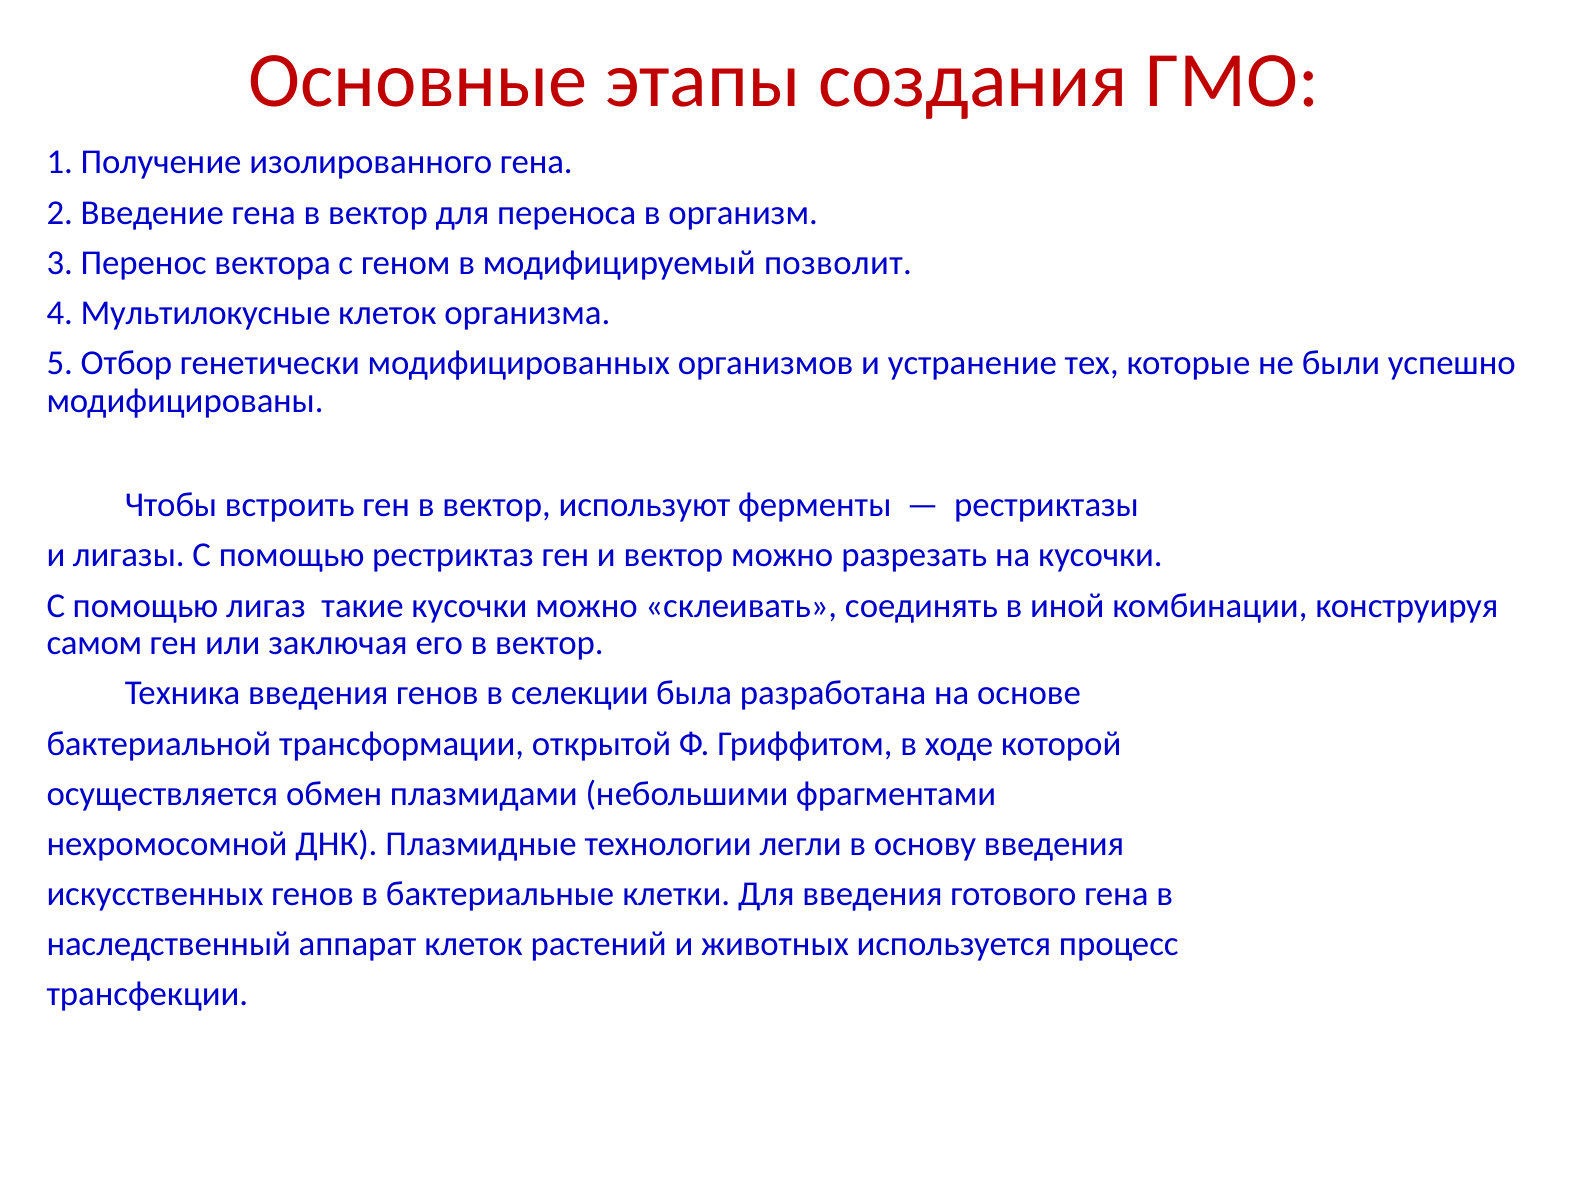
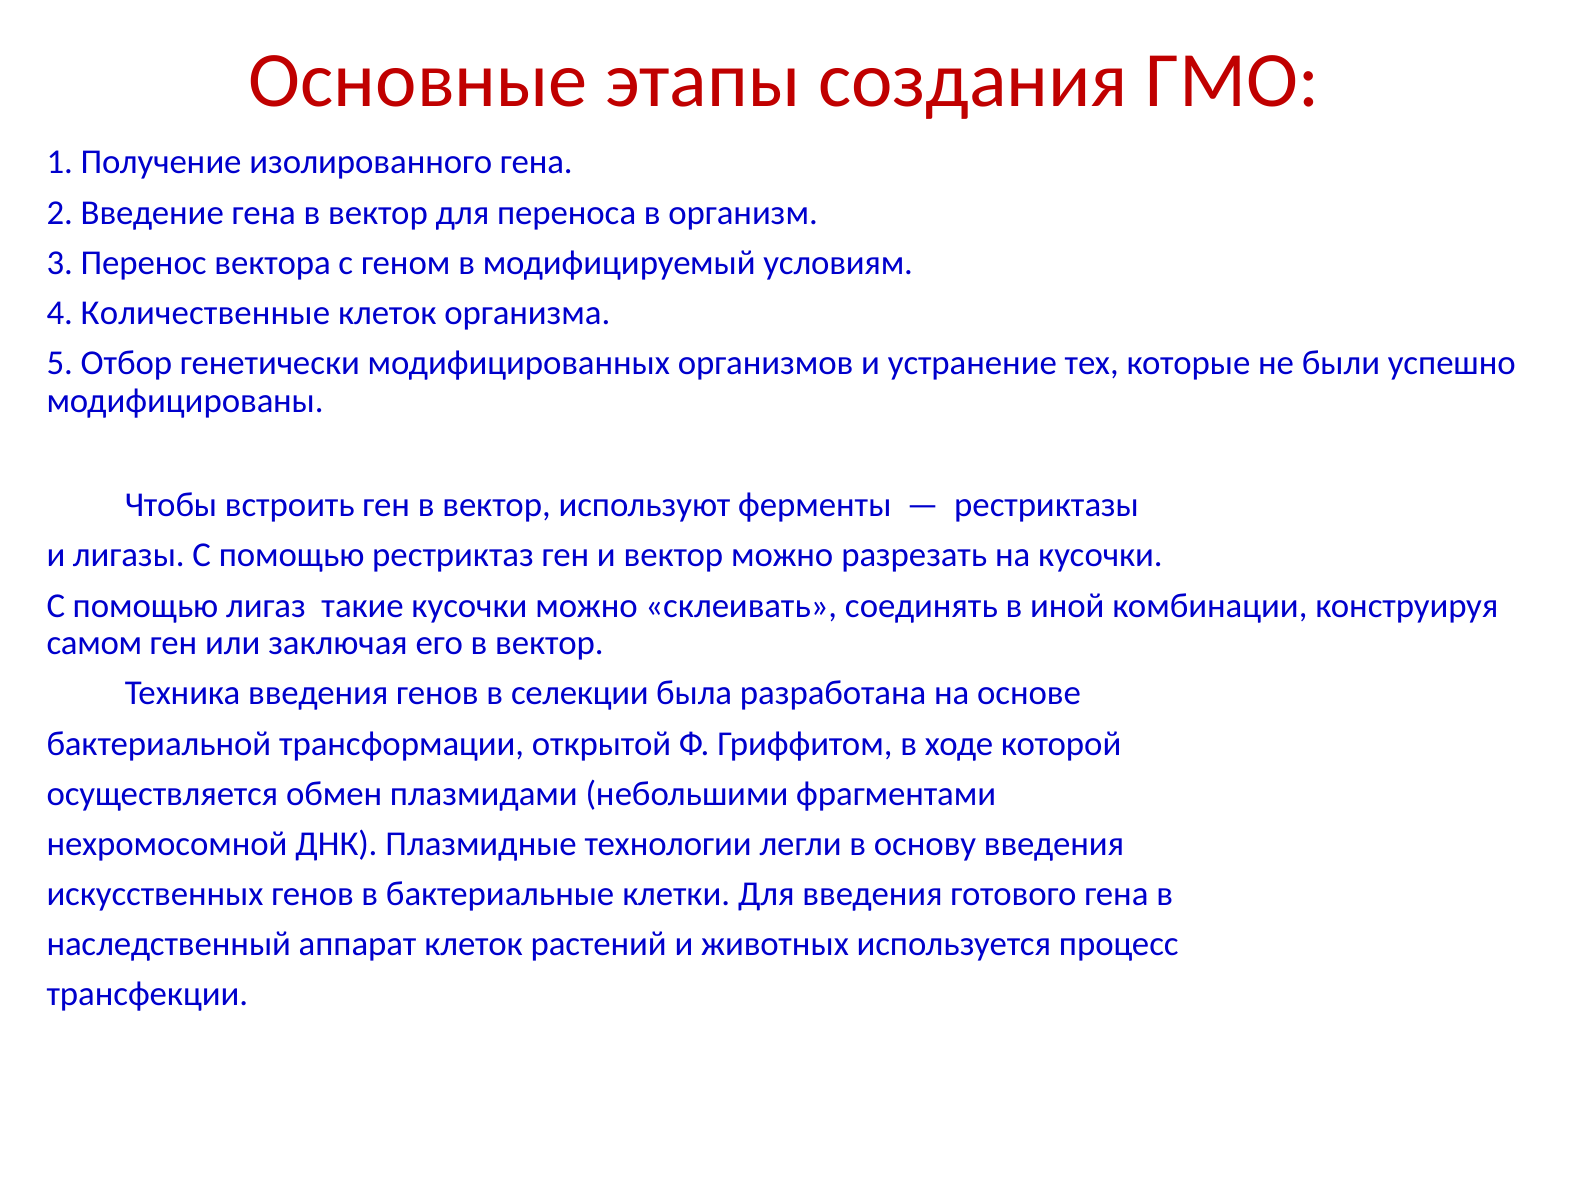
позволит: позволит -> условиям
Мультилокусные: Мультилокусные -> Количественные
